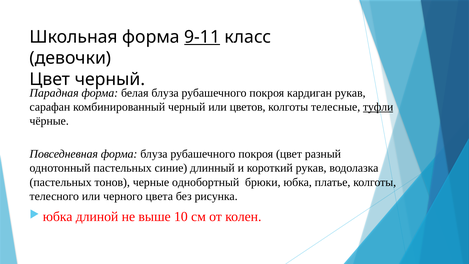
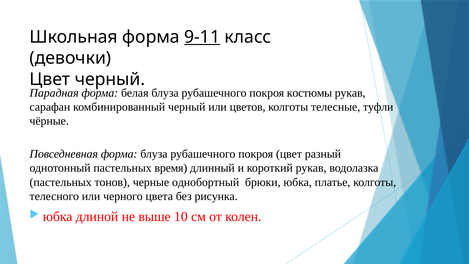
кардиган: кардиган -> костюмы
туфли underline: present -> none
синие: синие -> время
